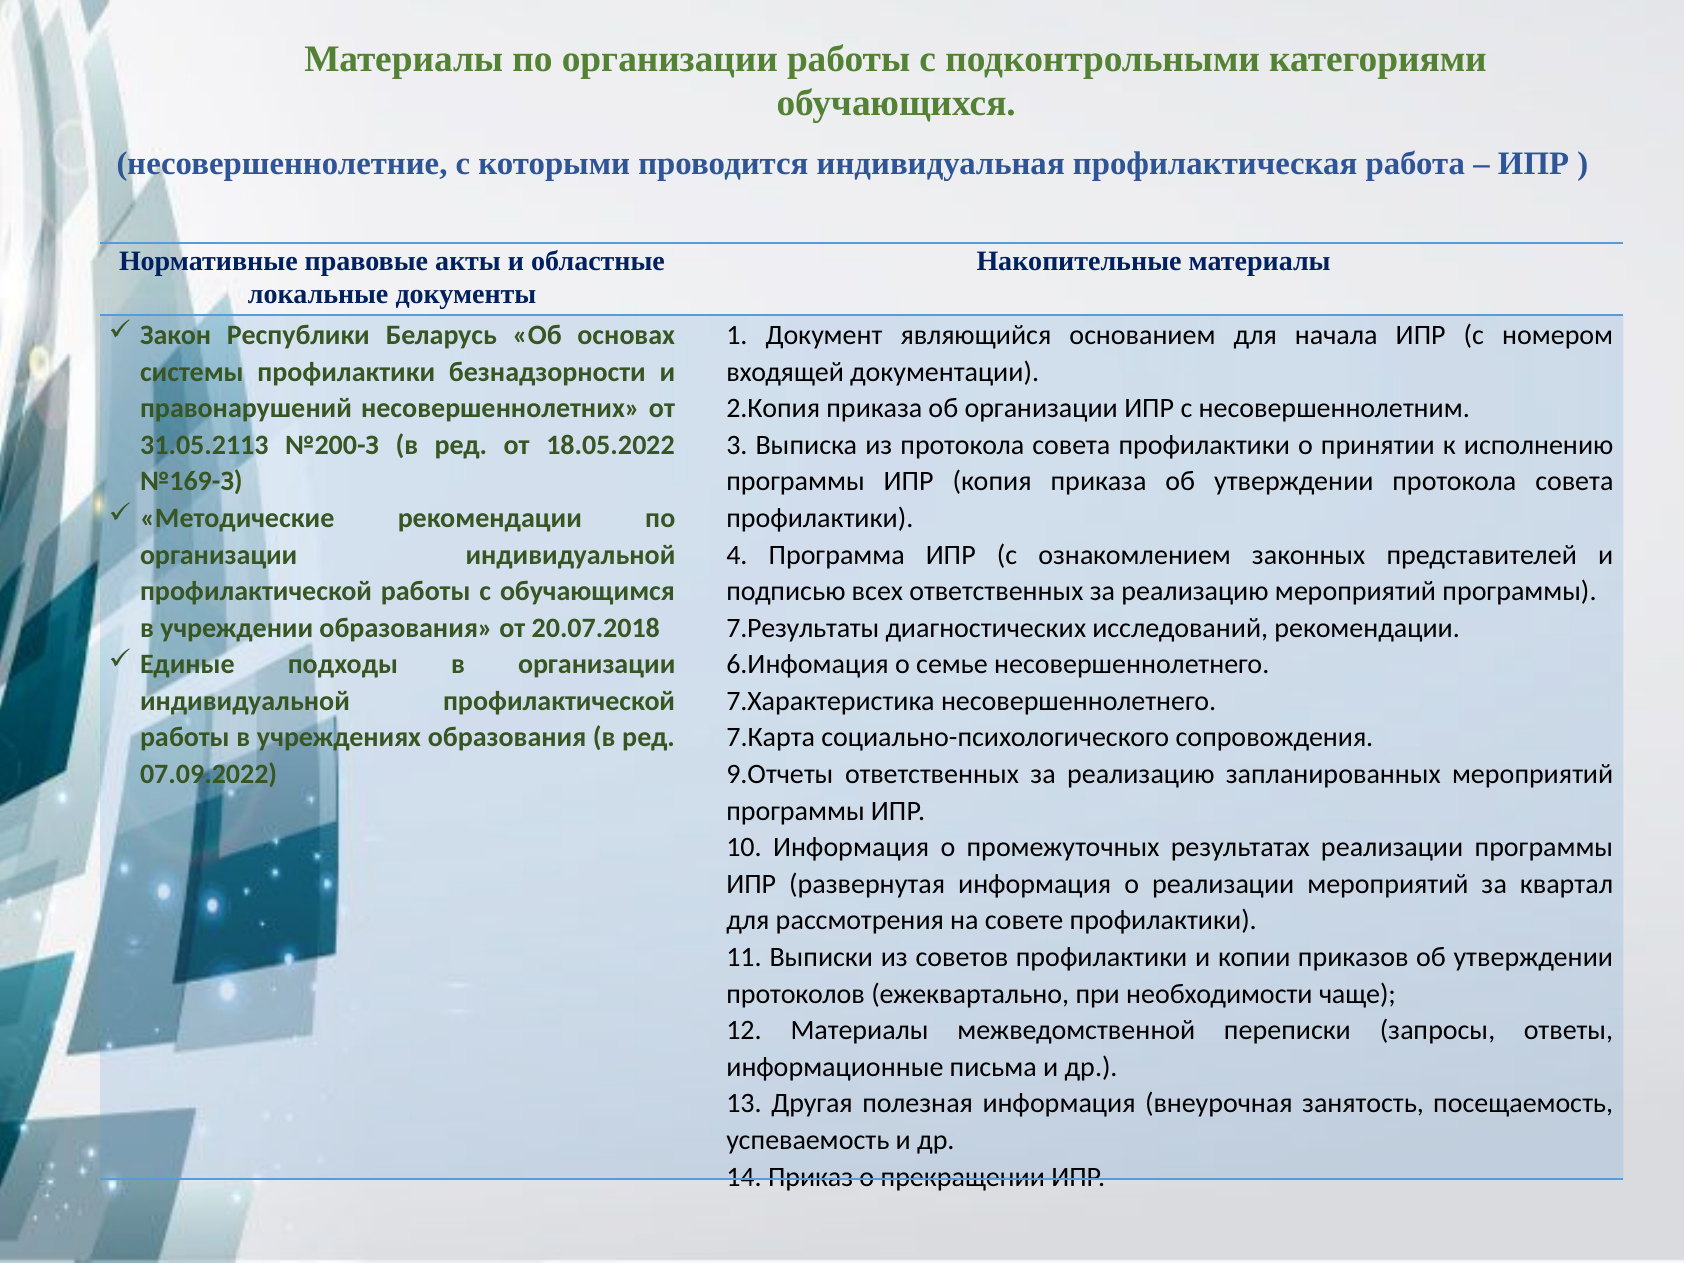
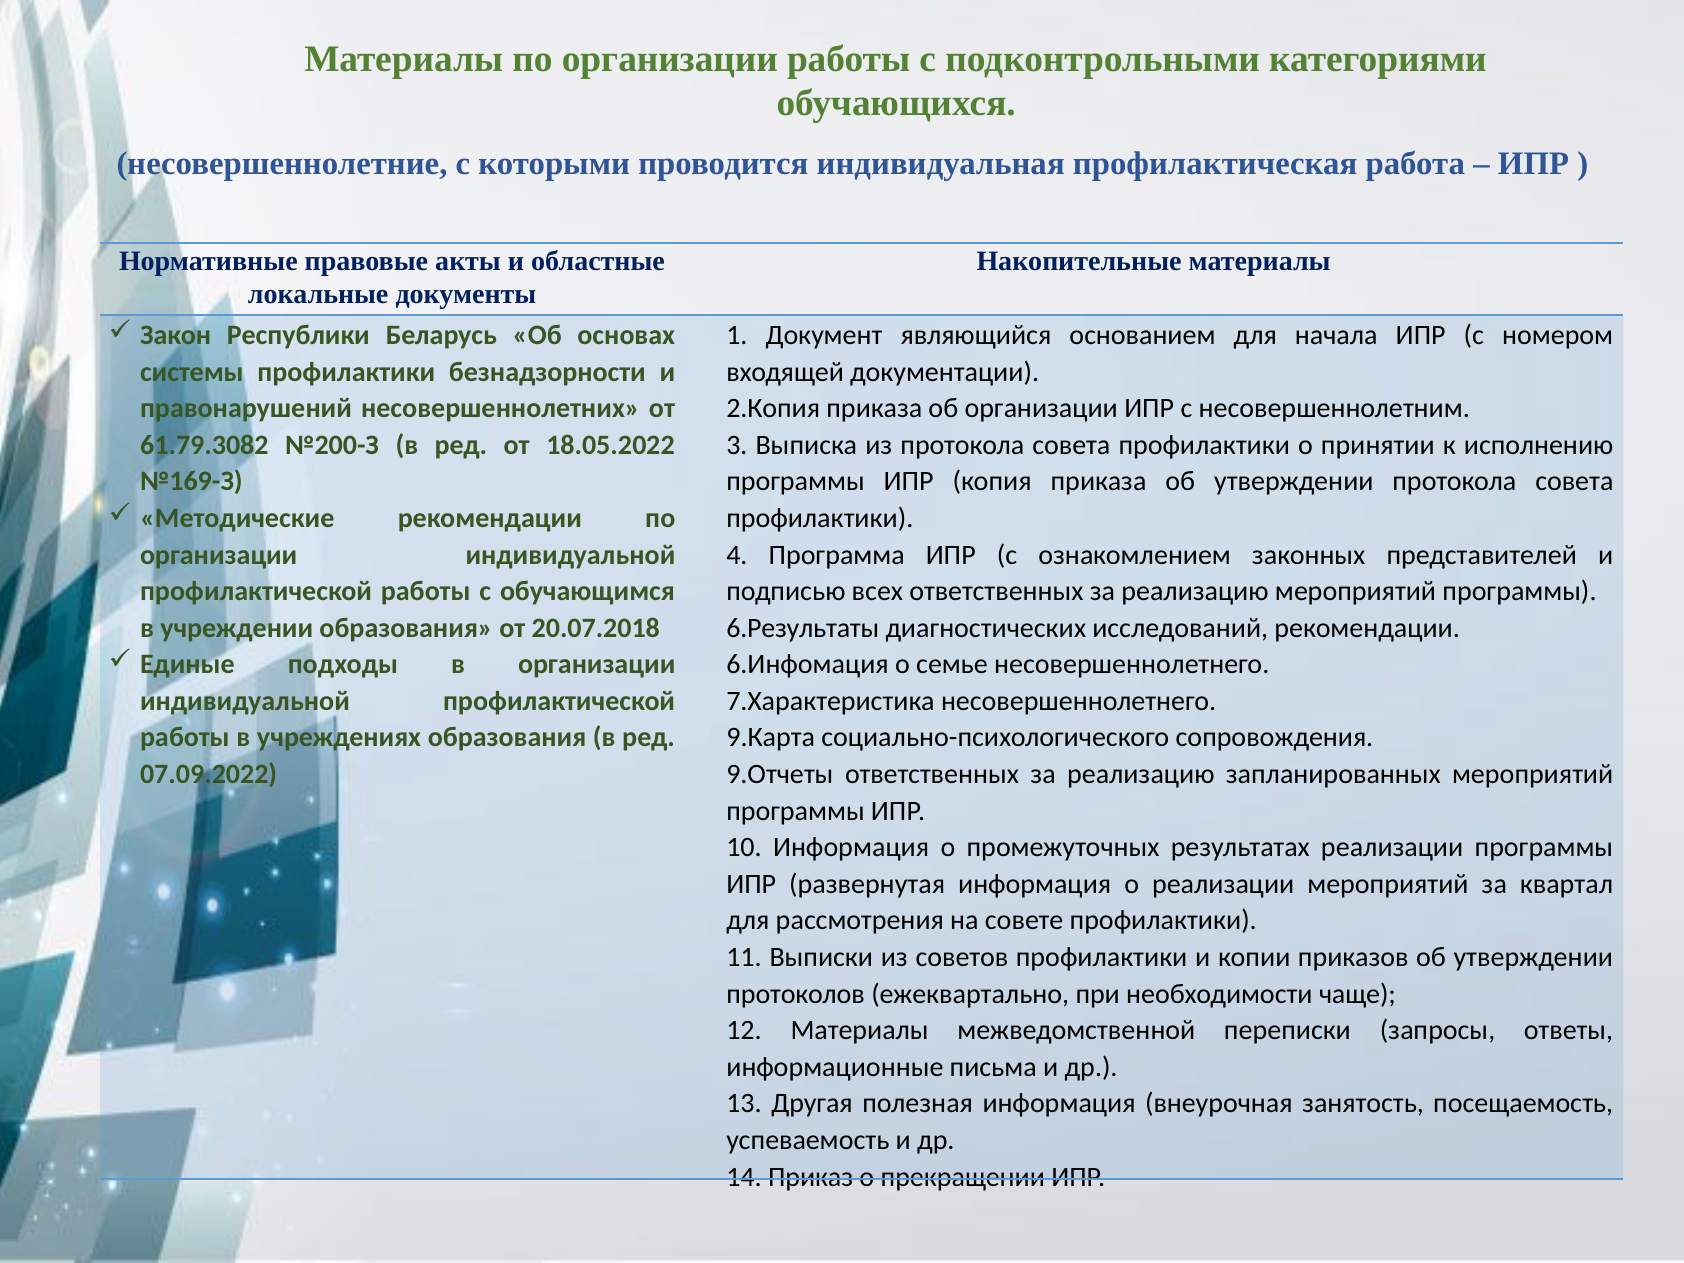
31.05.2113: 31.05.2113 -> 61.79.3082
7.Результаты: 7.Результаты -> 6.Результаты
7.Карта: 7.Карта -> 9.Карта
